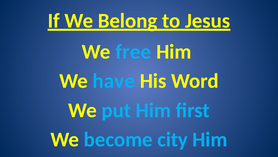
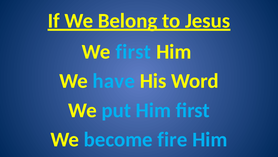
We free: free -> first
city: city -> fire
